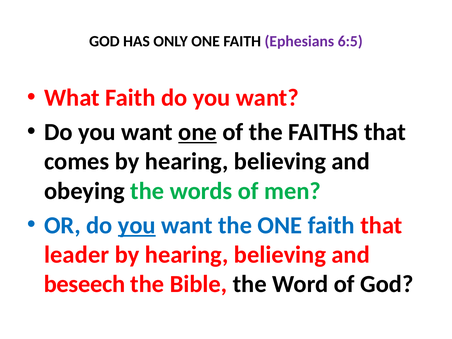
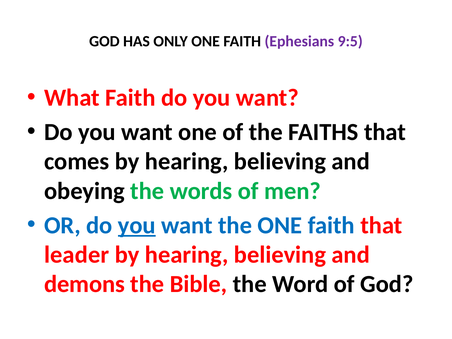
6:5: 6:5 -> 9:5
one at (198, 132) underline: present -> none
beseech: beseech -> demons
